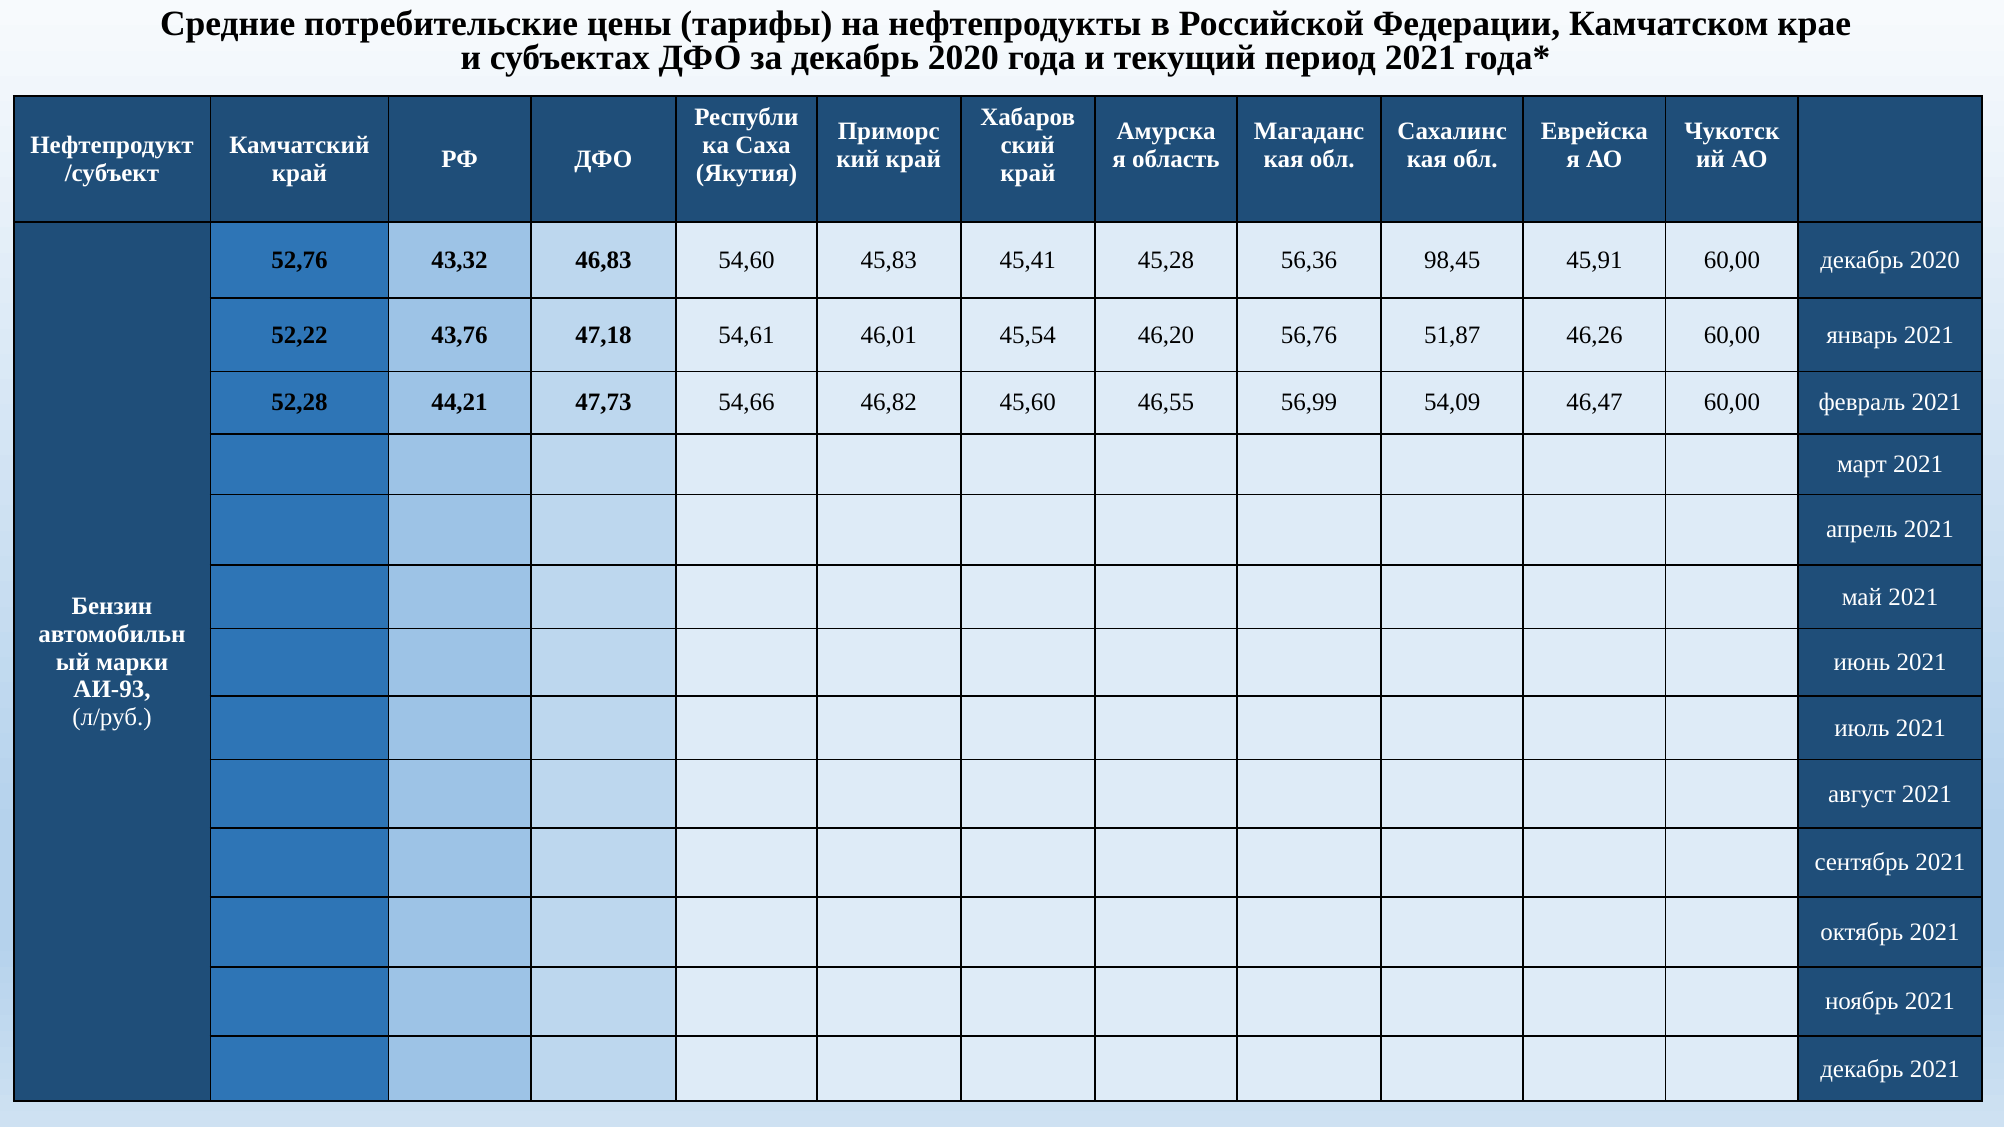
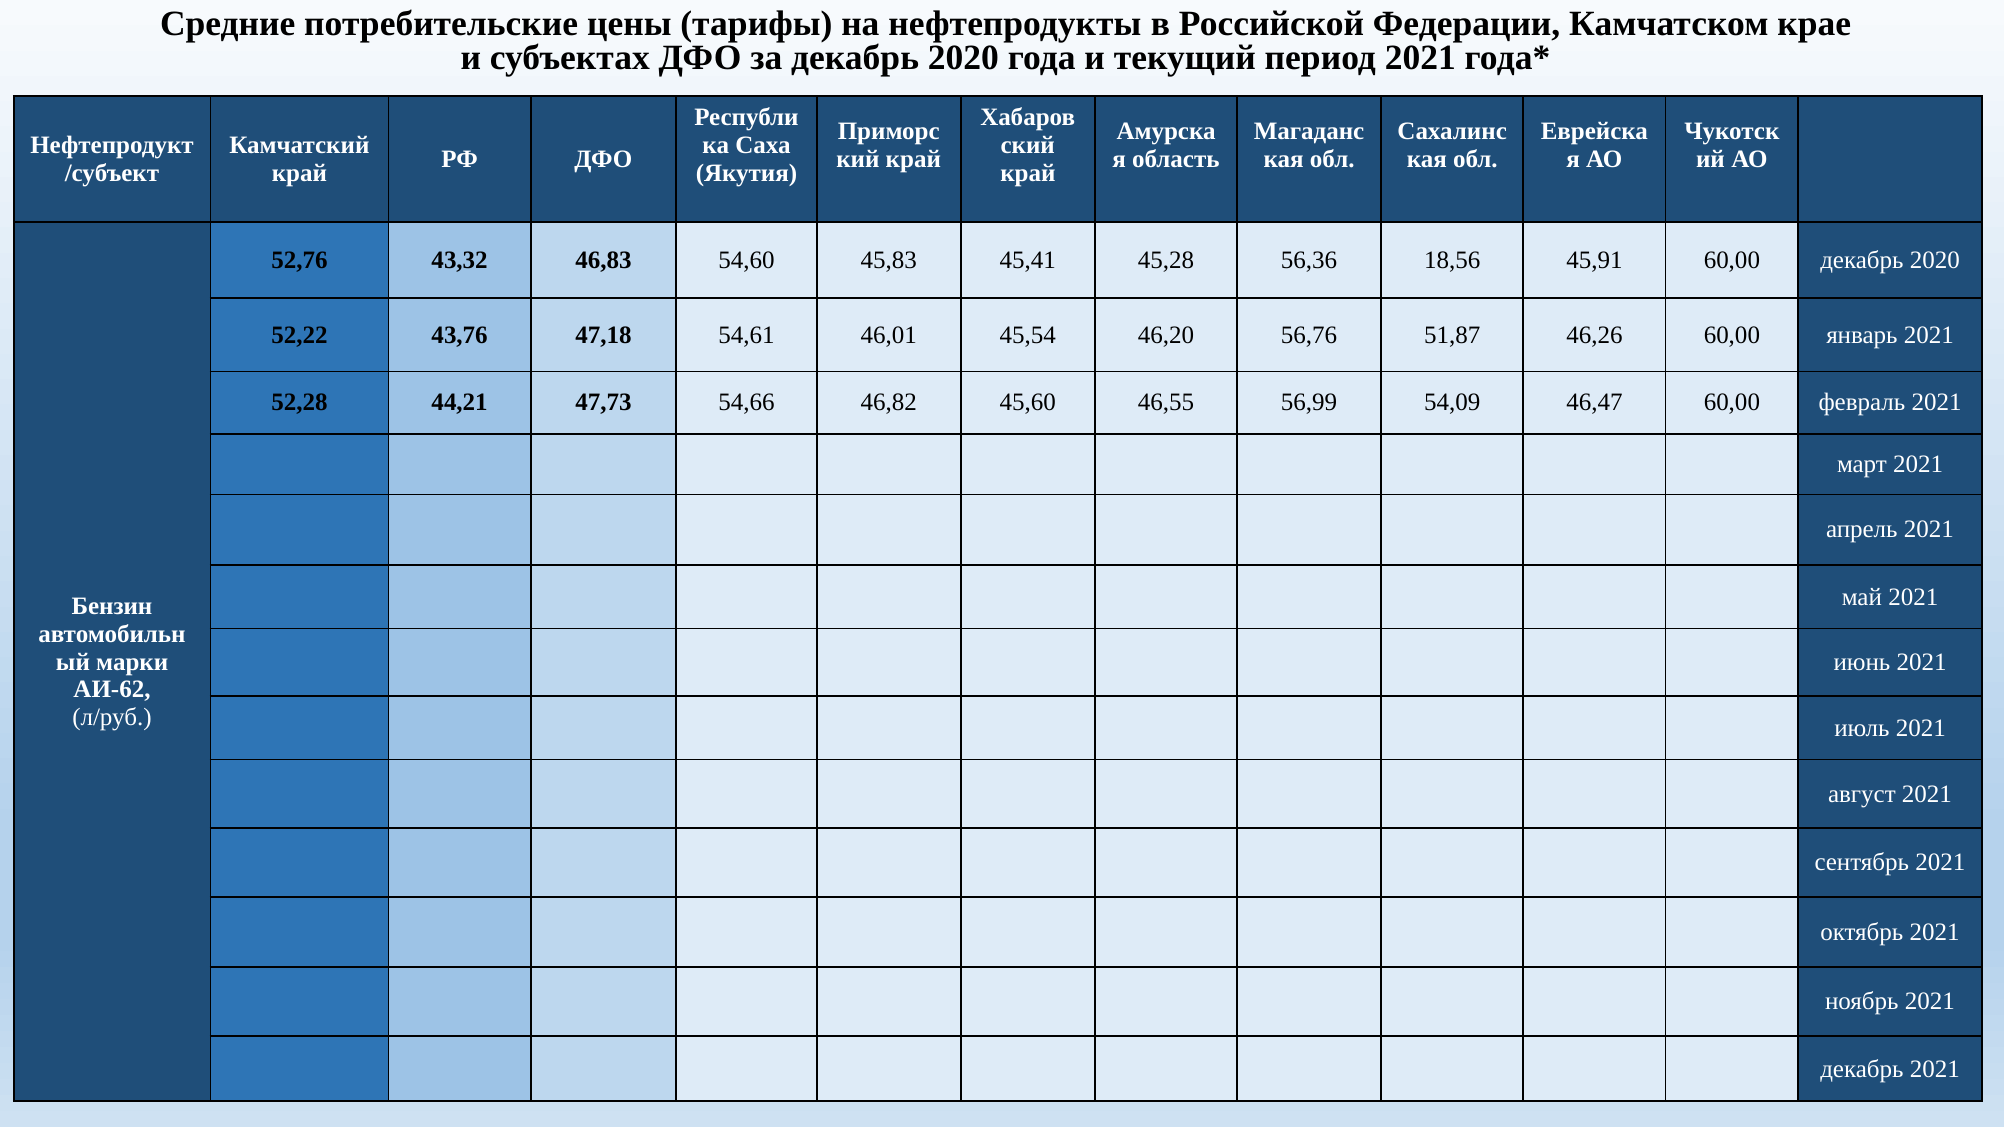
98,45: 98,45 -> 18,56
АИ-93: АИ-93 -> АИ-62
